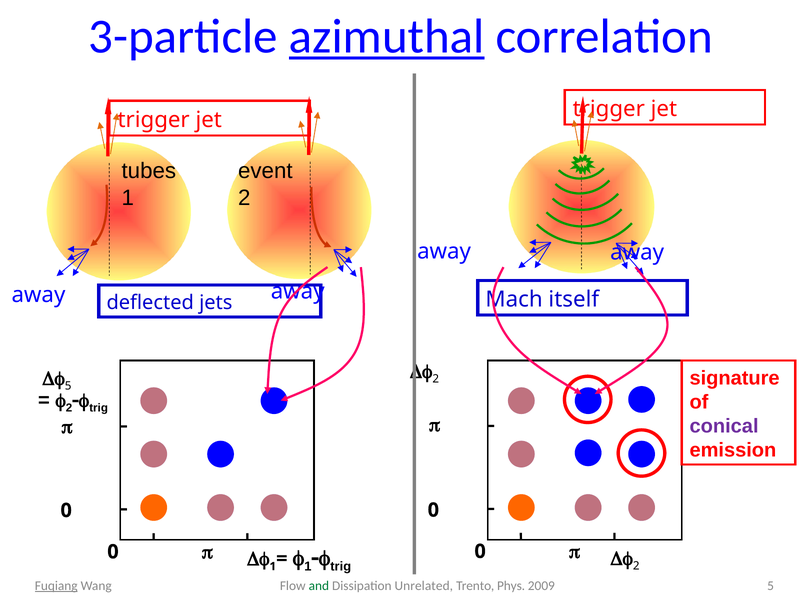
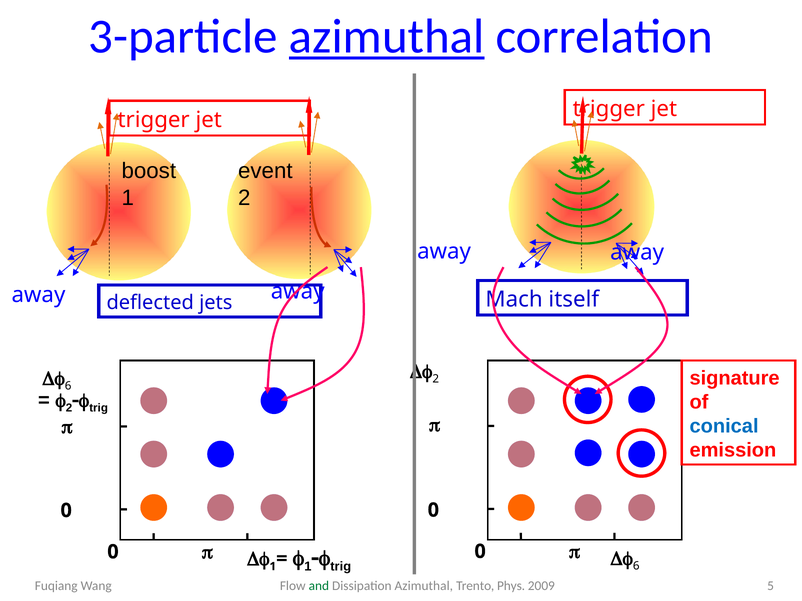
tubes: tubes -> boost
5 at (68, 386): 5 -> 6
conical colour: purple -> blue
2 at (636, 566): 2 -> 6
Fuqiang underline: present -> none
Dissipation Unrelated: Unrelated -> Azimuthal
